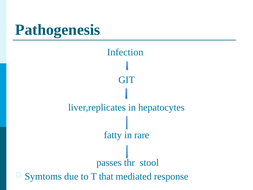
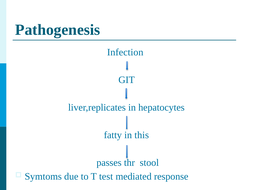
rare: rare -> this
that: that -> test
